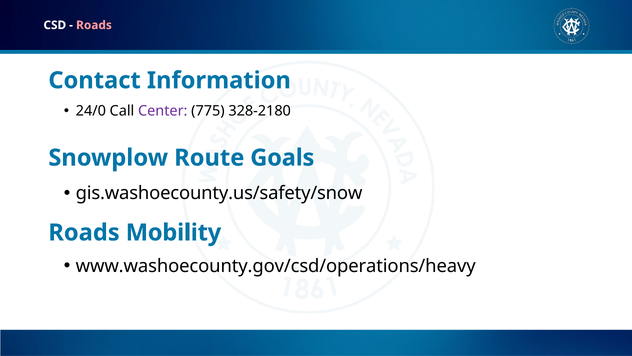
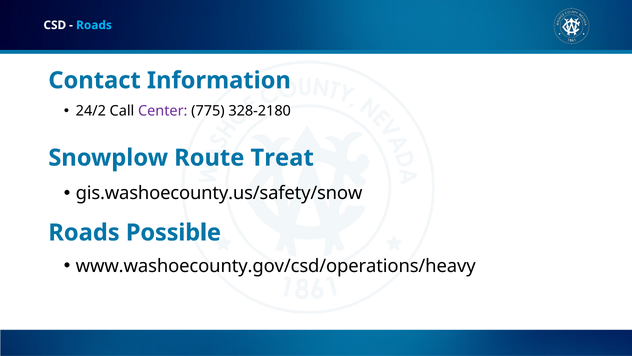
Roads at (94, 25) colour: pink -> light blue
24/0: 24/0 -> 24/2
Goals: Goals -> Treat
Mobility: Mobility -> Possible
